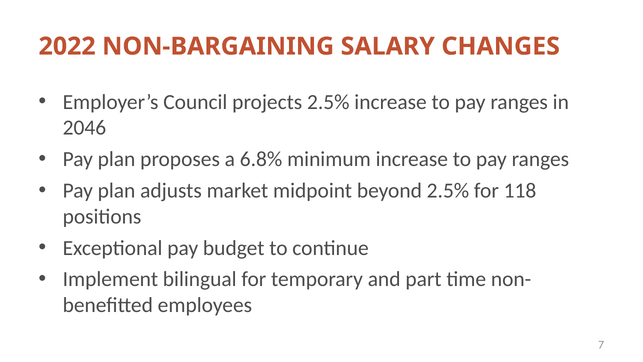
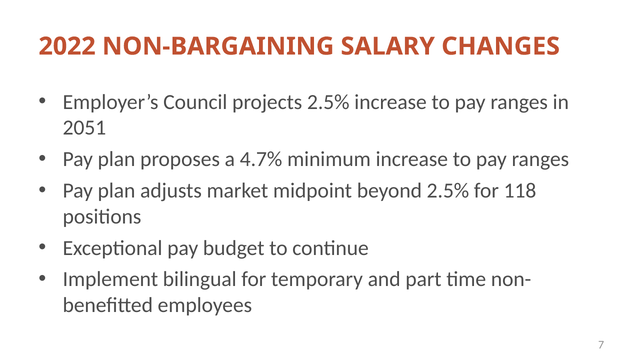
2046: 2046 -> 2051
6.8%: 6.8% -> 4.7%
